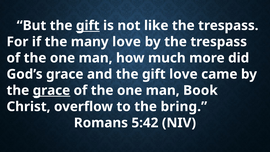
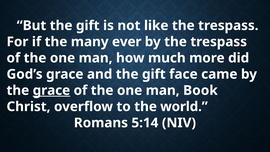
gift at (88, 26) underline: present -> none
many love: love -> ever
gift love: love -> face
bring: bring -> world
5:42: 5:42 -> 5:14
